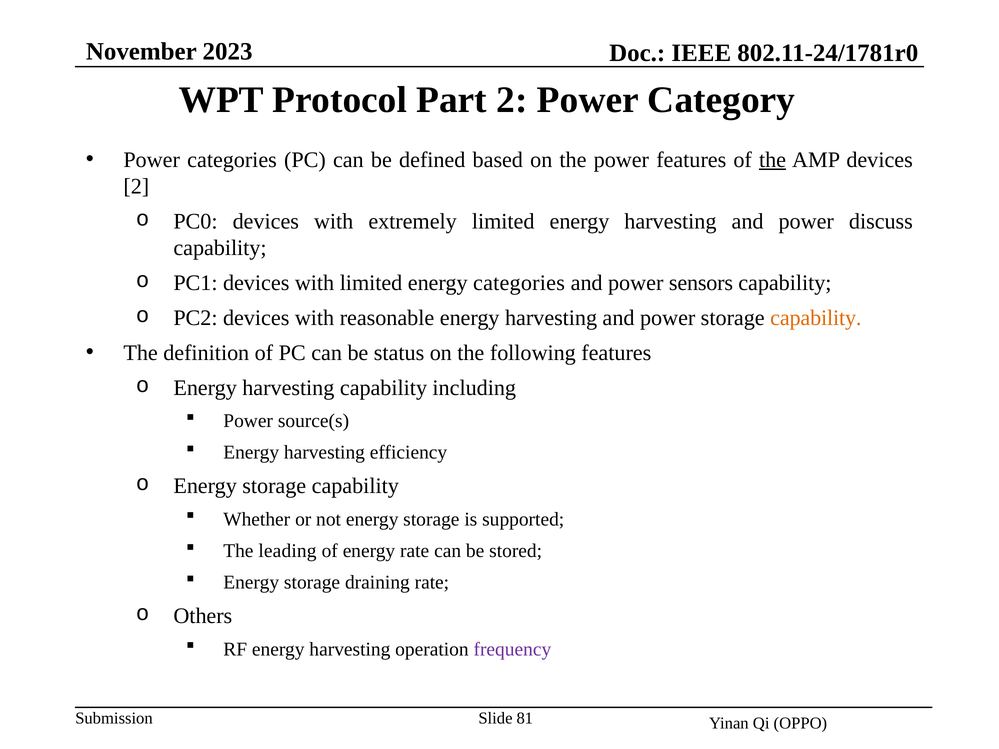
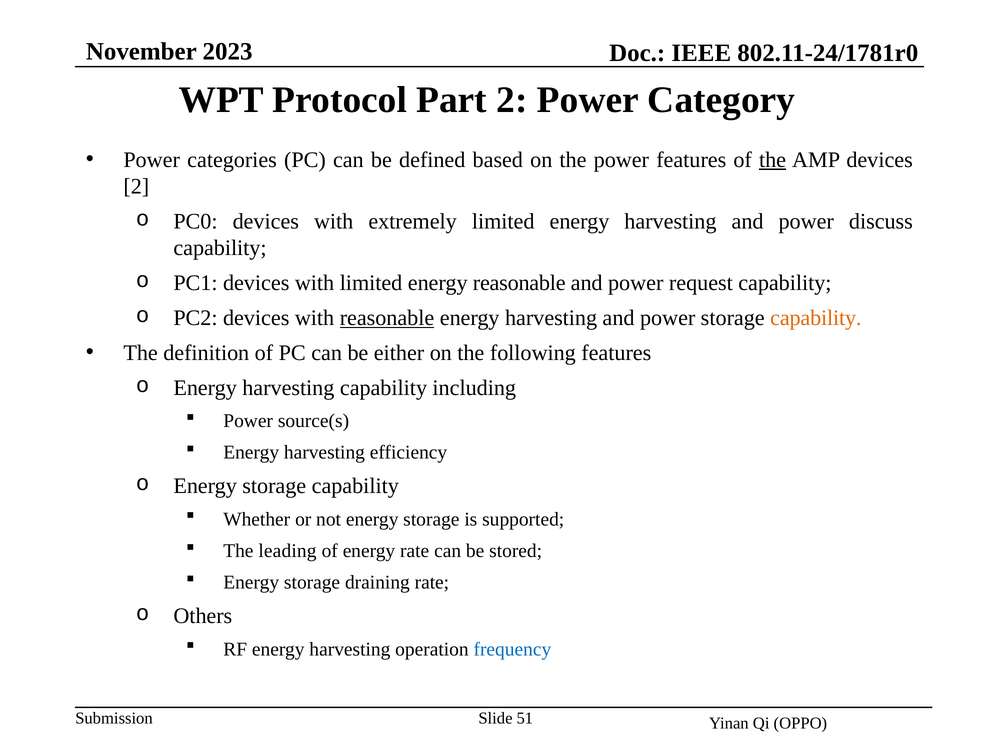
energy categories: categories -> reasonable
sensors: sensors -> request
reasonable at (387, 318) underline: none -> present
status: status -> either
frequency colour: purple -> blue
81: 81 -> 51
